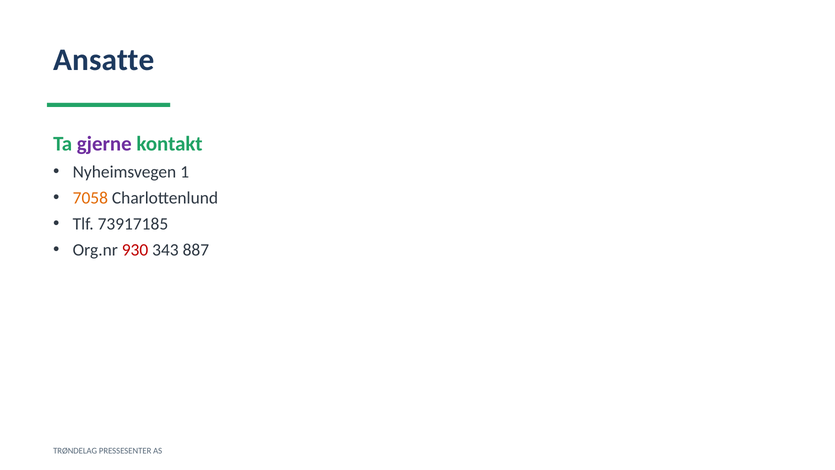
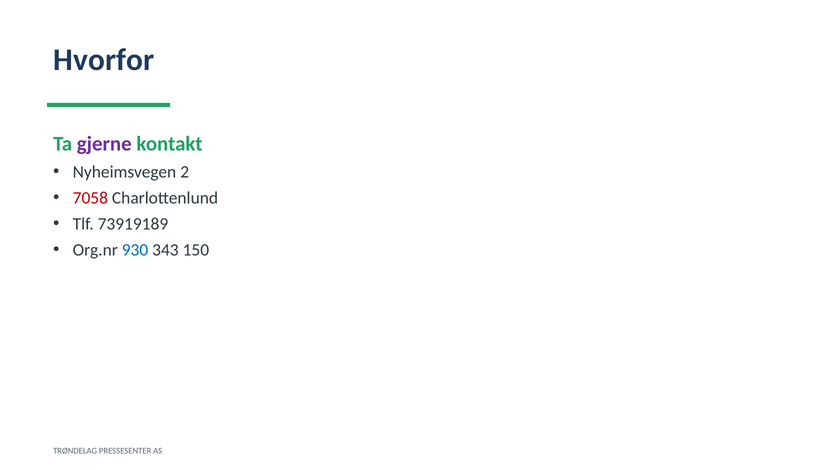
Ansatte: Ansatte -> Hvorfor
1: 1 -> 2
7058 colour: orange -> red
73917185: 73917185 -> 73919189
930 colour: red -> blue
887: 887 -> 150
